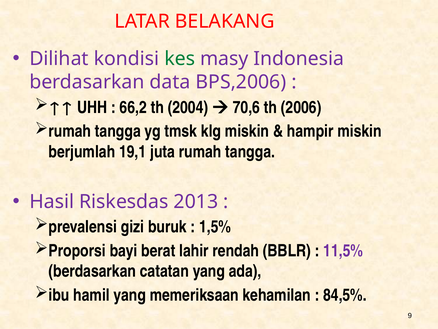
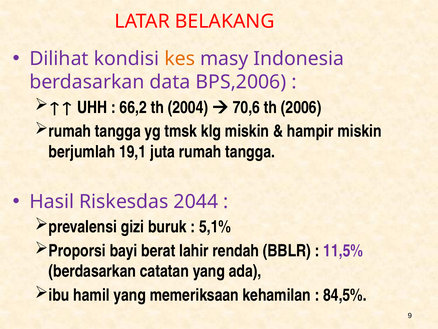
kes colour: green -> orange
2013: 2013 -> 2044
1,5%: 1,5% -> 5,1%
